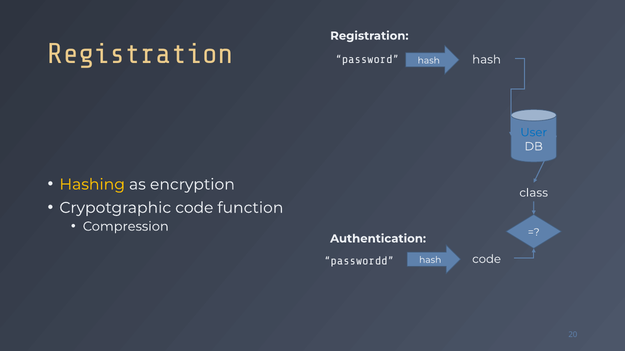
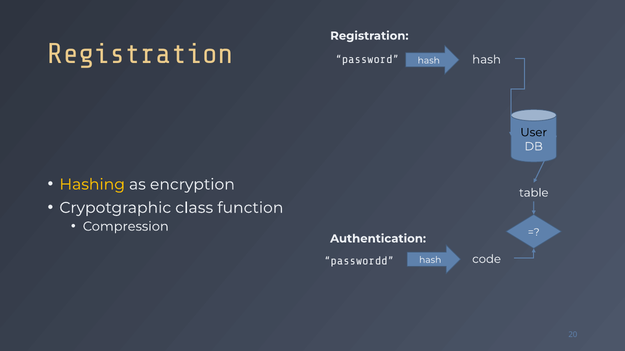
User colour: blue -> black
class: class -> table
Crypotgraphic code: code -> class
